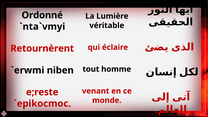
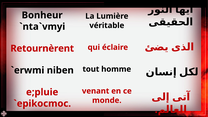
Ordonné: Ordonné -> Bonheur
e;reste: e;reste -> e;pluie
